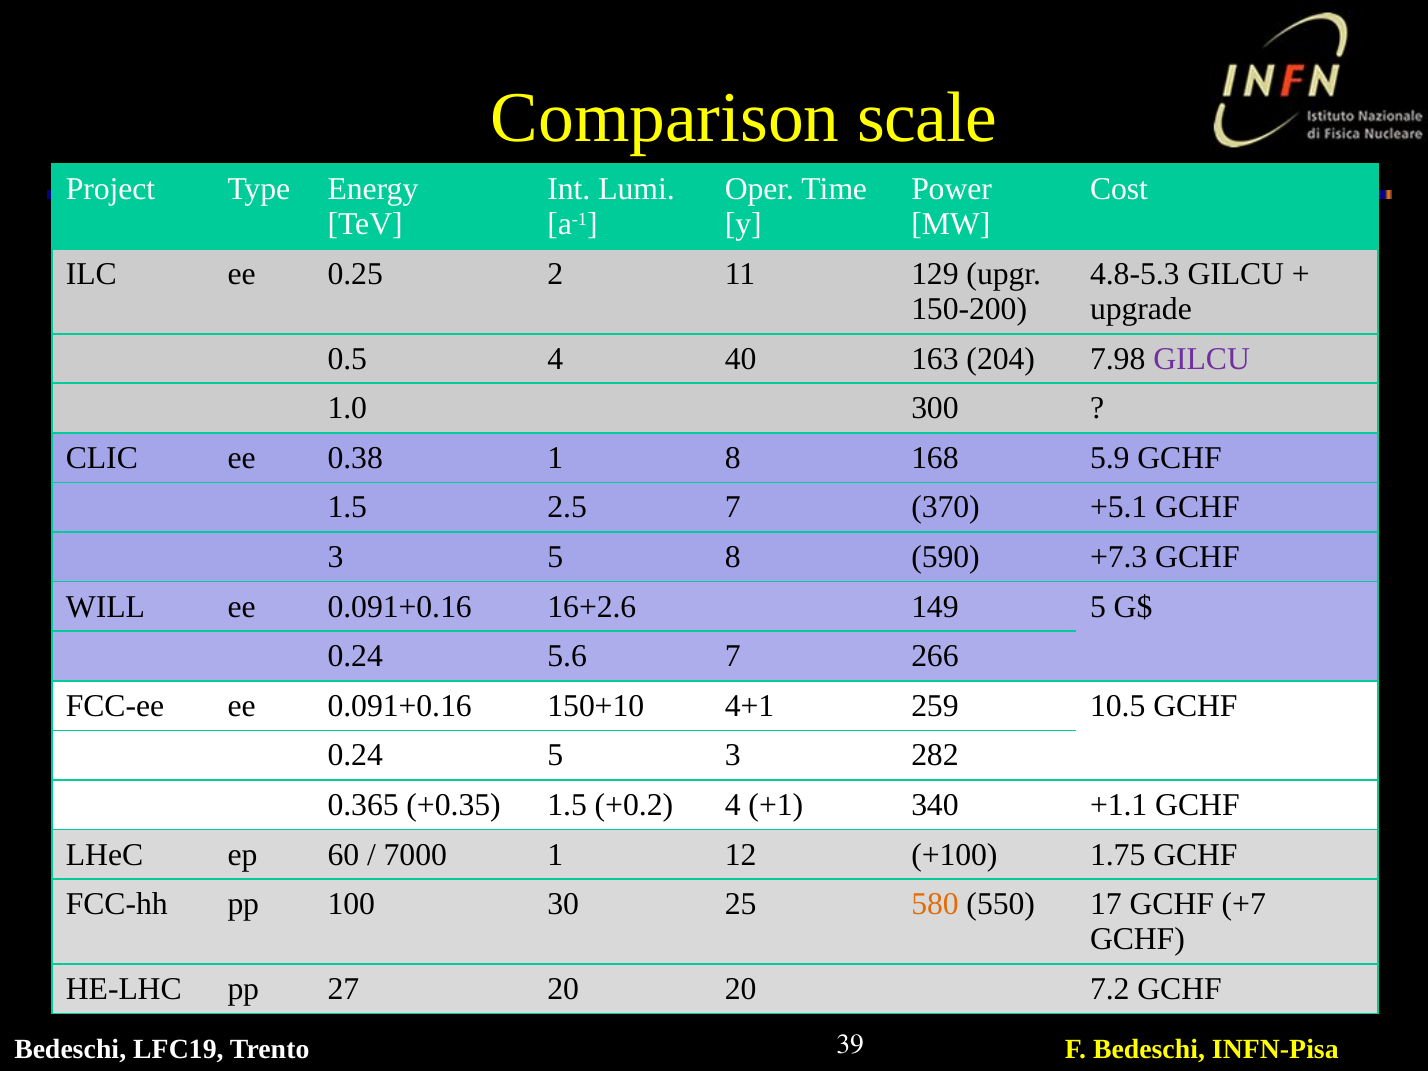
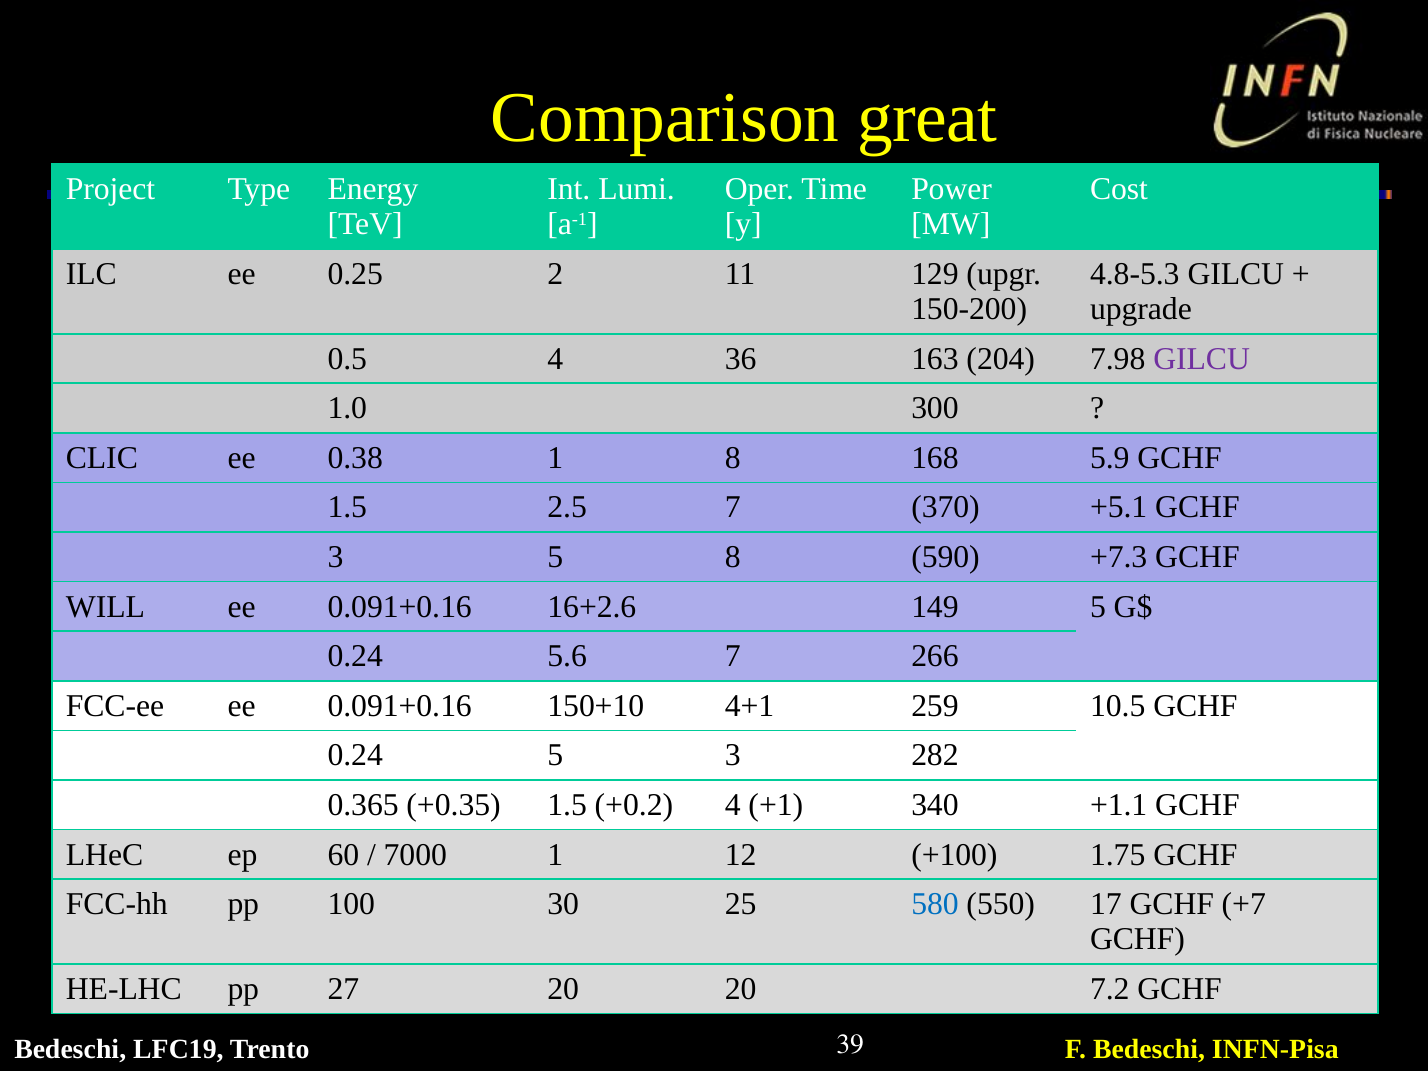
scale: scale -> great
40: 40 -> 36
580 colour: orange -> blue
